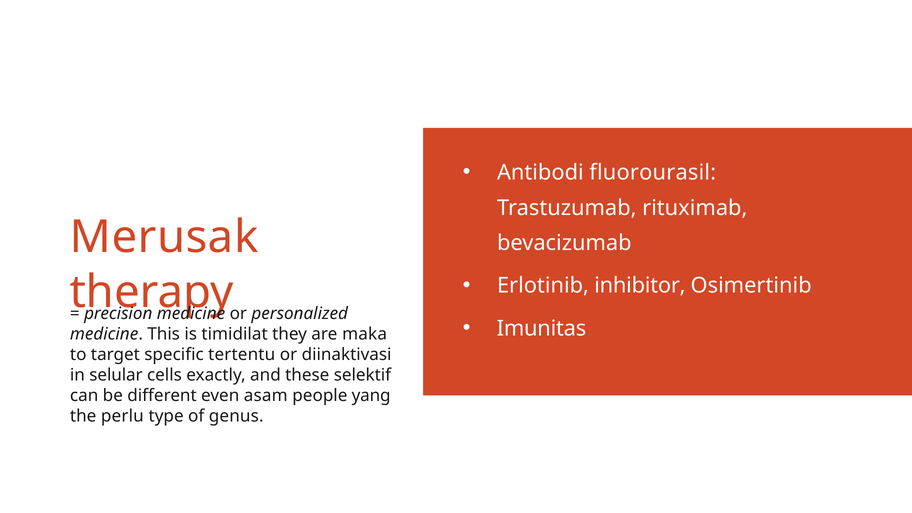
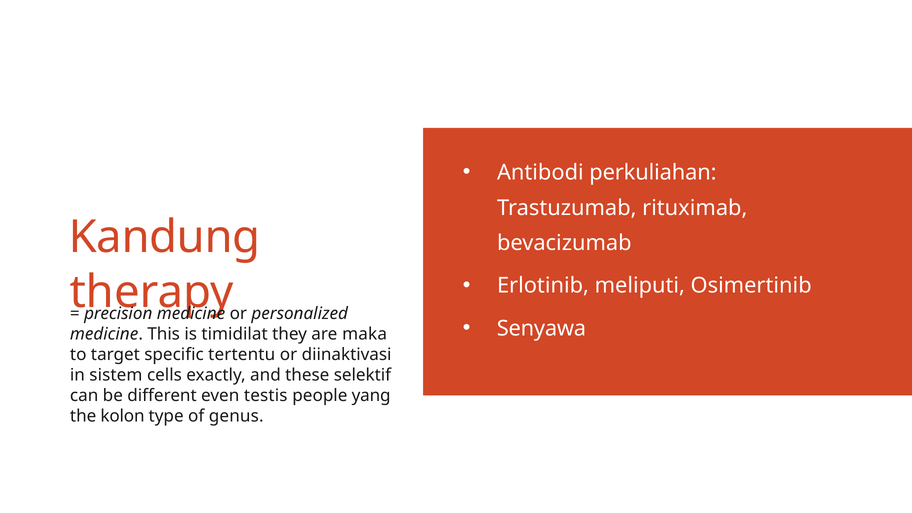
fluorourasil: fluorourasil -> perkuliahan
Merusak: Merusak -> Kandung
inhibitor: inhibitor -> meliputi
Imunitas: Imunitas -> Senyawa
selular: selular -> sistem
asam: asam -> testis
perlu: perlu -> kolon
